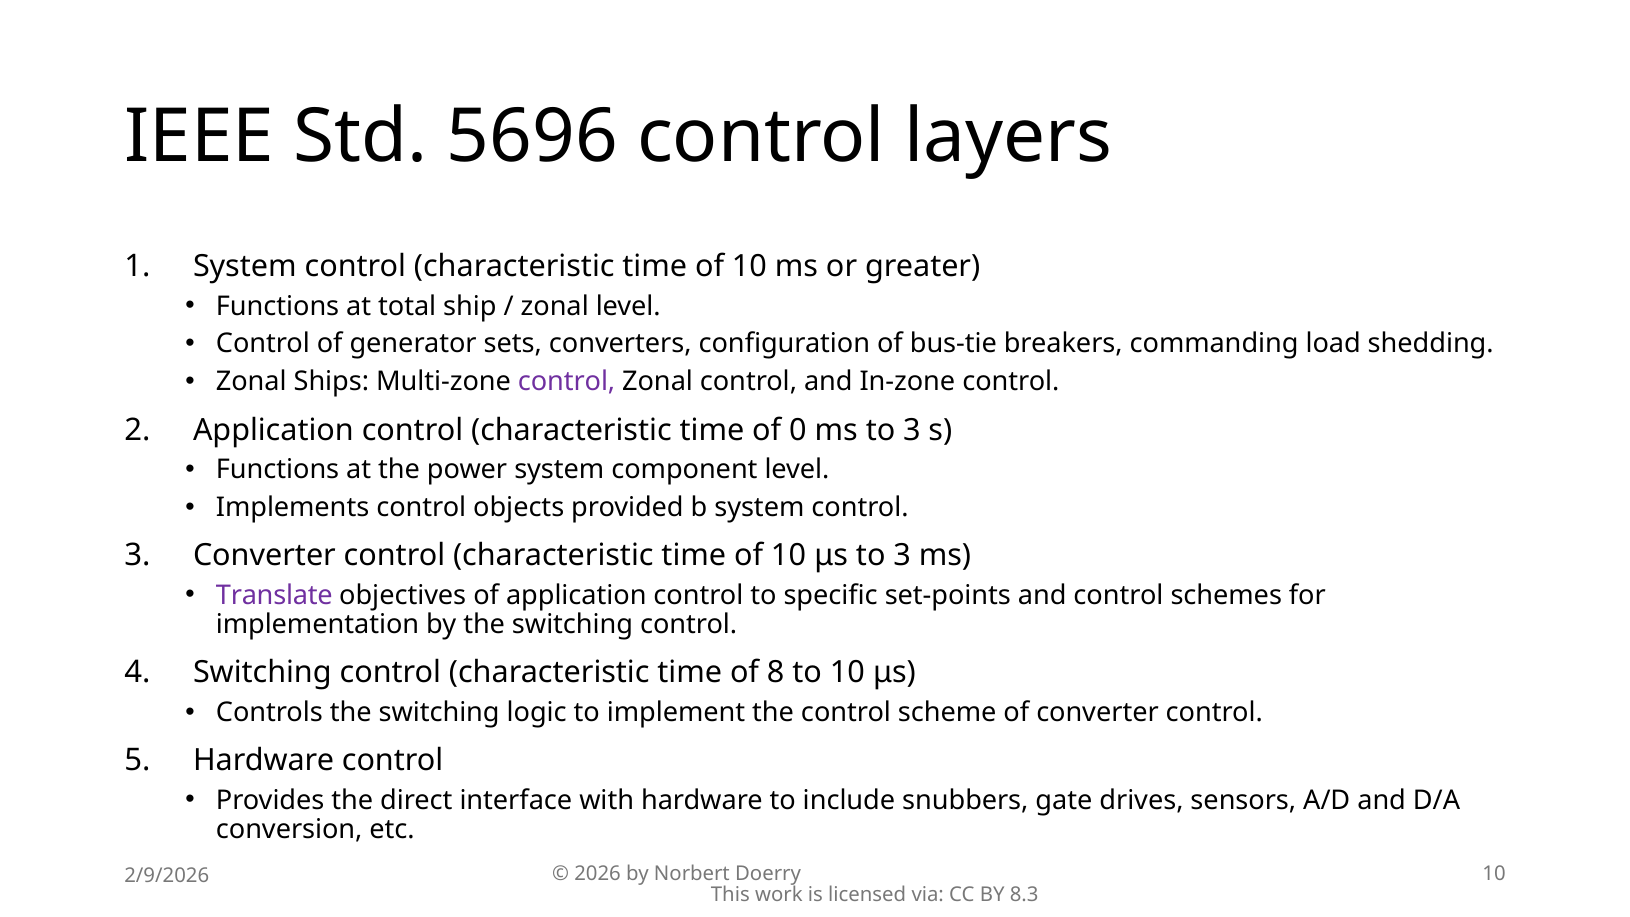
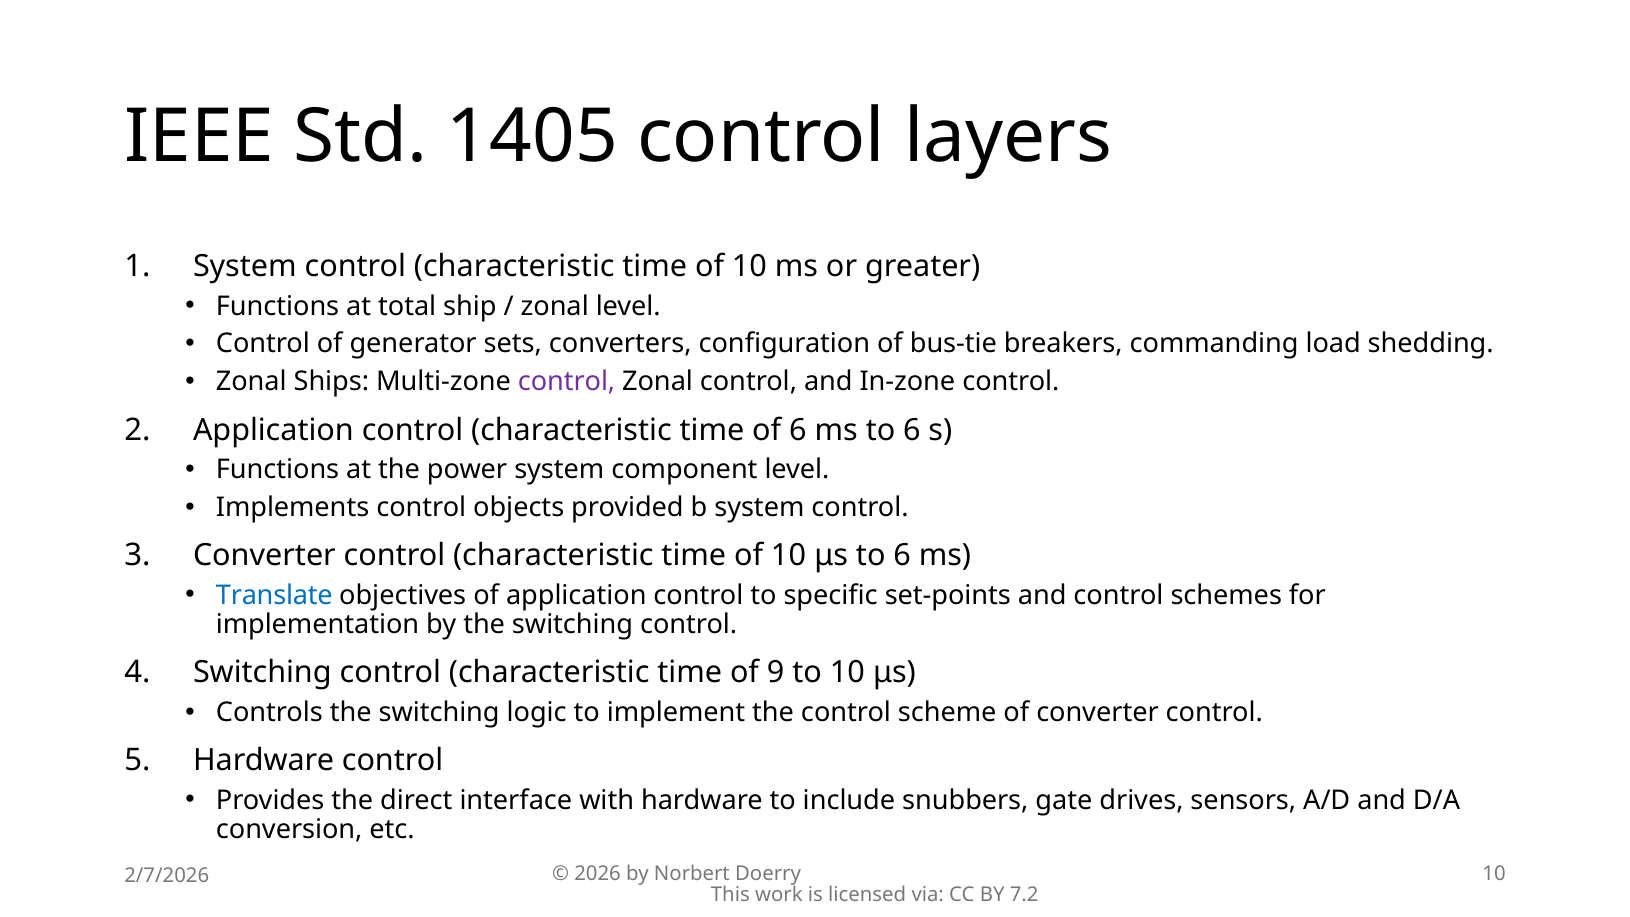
5696: 5696 -> 1405
of 0: 0 -> 6
ms to 3: 3 -> 6
μs to 3: 3 -> 6
Translate colour: purple -> blue
8: 8 -> 9
2/9/2026: 2/9/2026 -> 2/7/2026
8.3: 8.3 -> 7.2
